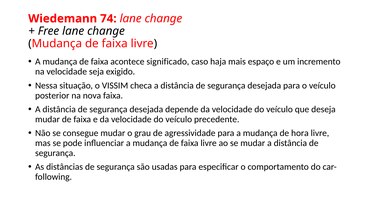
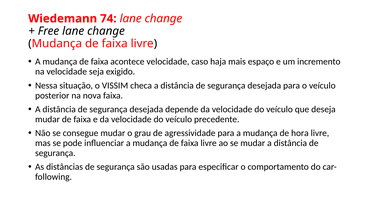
acontece significado: significado -> velocidade
